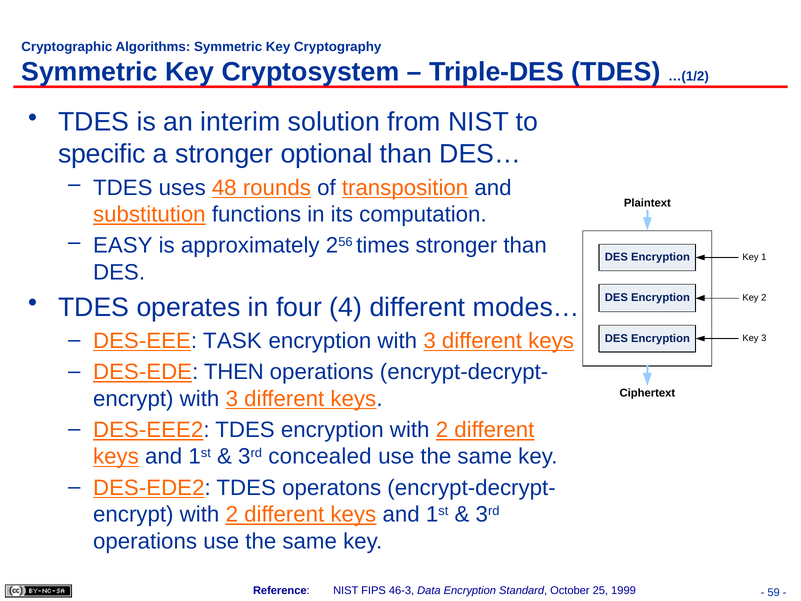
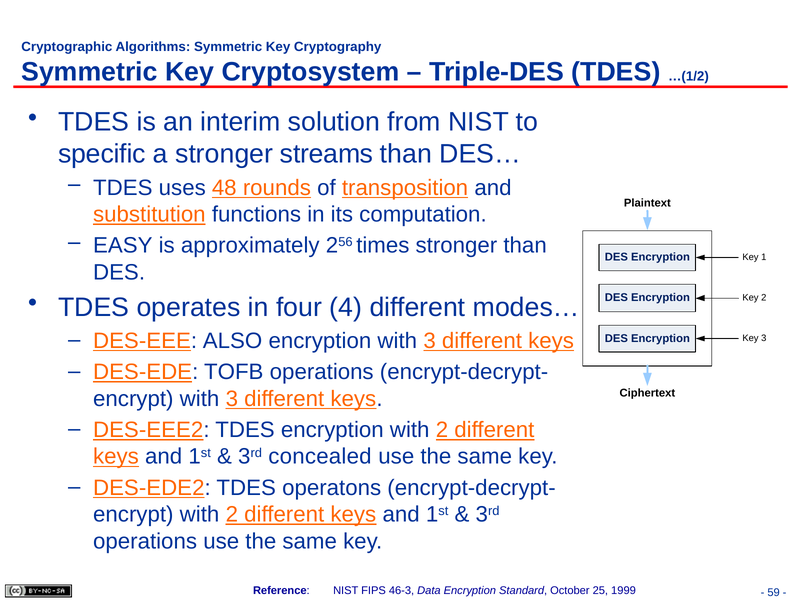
optional: optional -> streams
TASK: TASK -> ALSO
THEN: THEN -> TOFB
